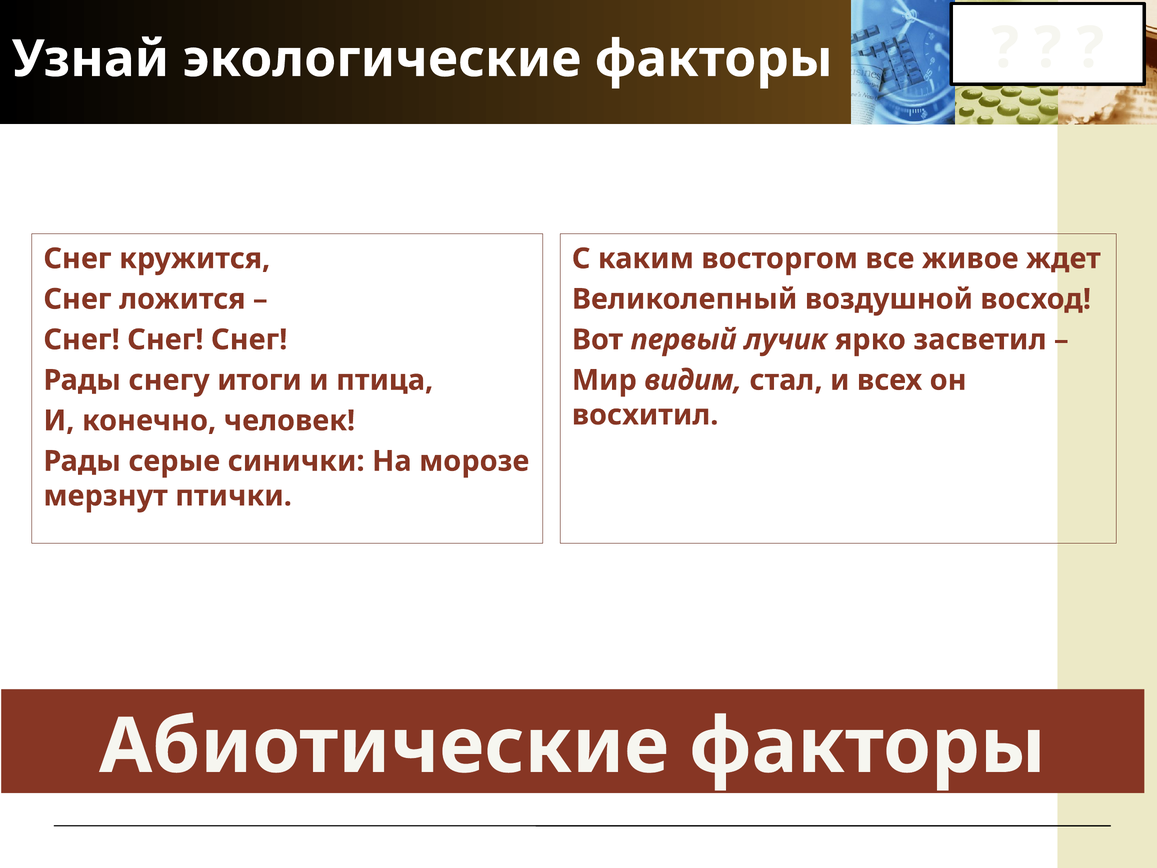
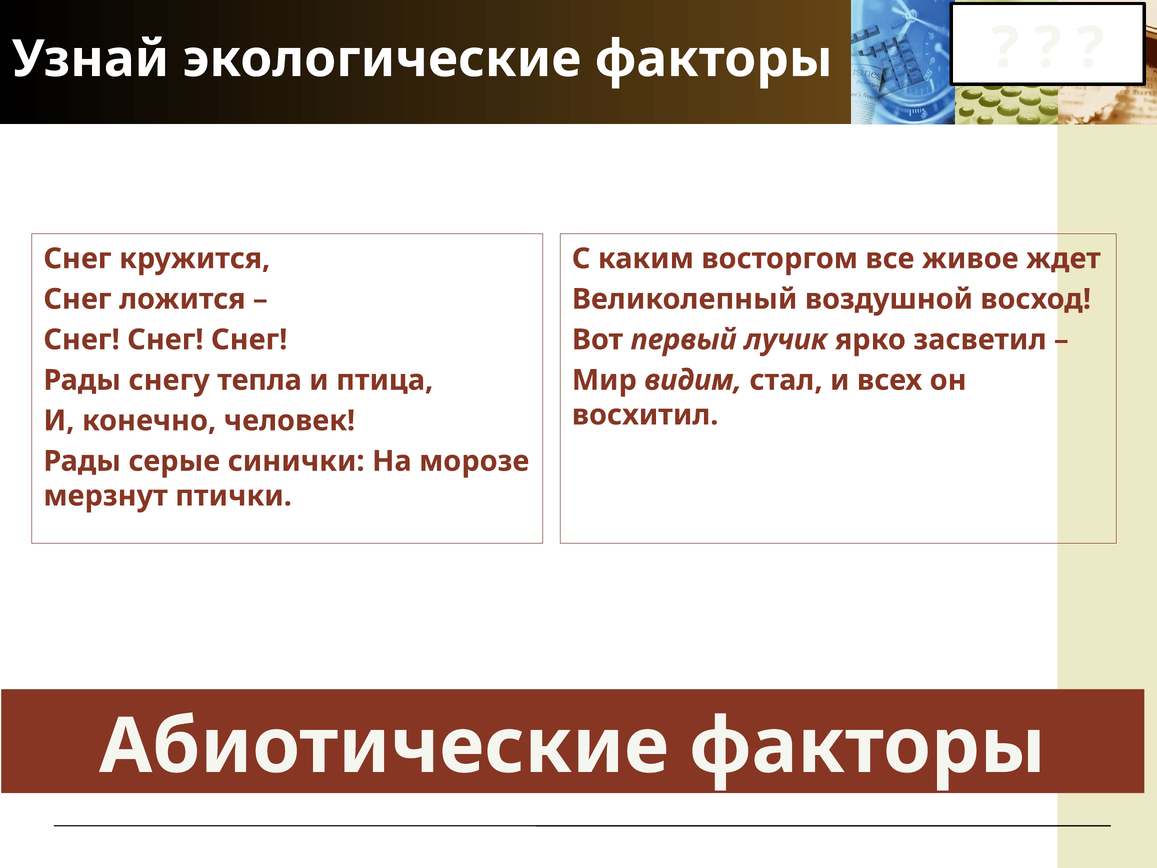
итоги: итоги -> тепла
